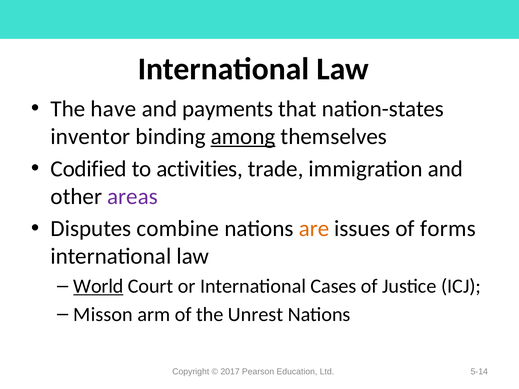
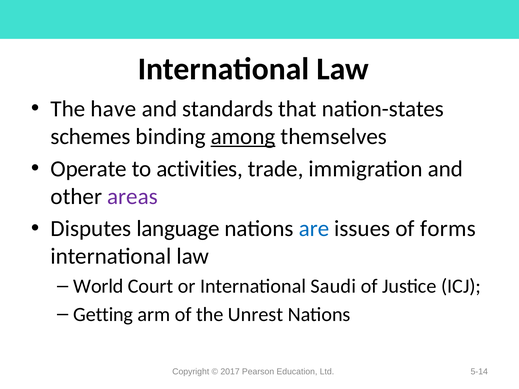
payments: payments -> standards
inventor: inventor -> schemes
Codified: Codified -> Operate
combine: combine -> language
are colour: orange -> blue
World underline: present -> none
Cases: Cases -> Saudi
Misson: Misson -> Getting
